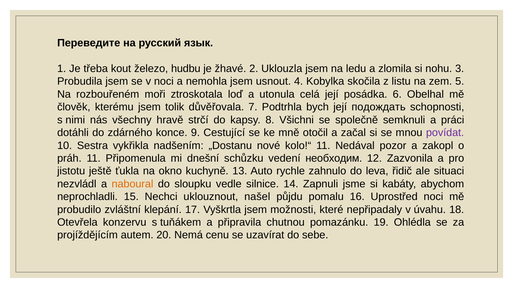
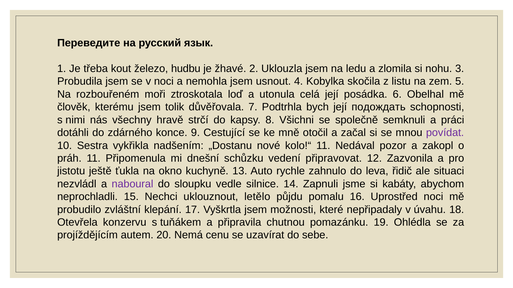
необходим: необходим -> připravovat
naboural colour: orange -> purple
našel: našel -> letělo
